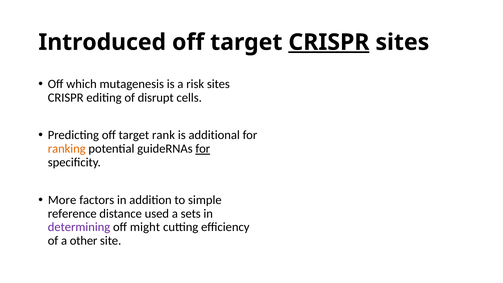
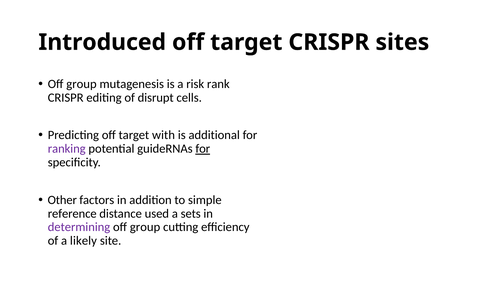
CRISPR at (329, 42) underline: present -> none
which at (81, 84): which -> group
risk sites: sites -> rank
rank: rank -> with
ranking colour: orange -> purple
More: More -> Other
might at (145, 227): might -> group
other: other -> likely
